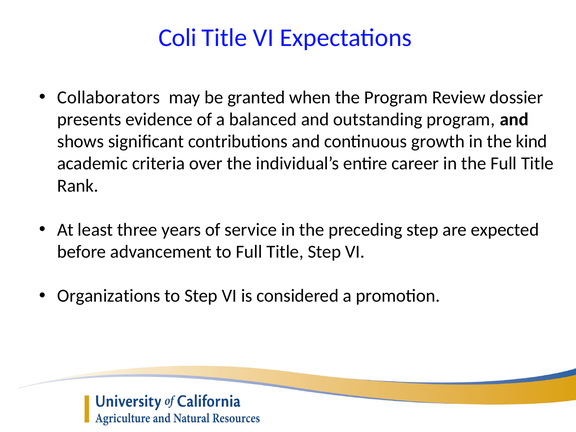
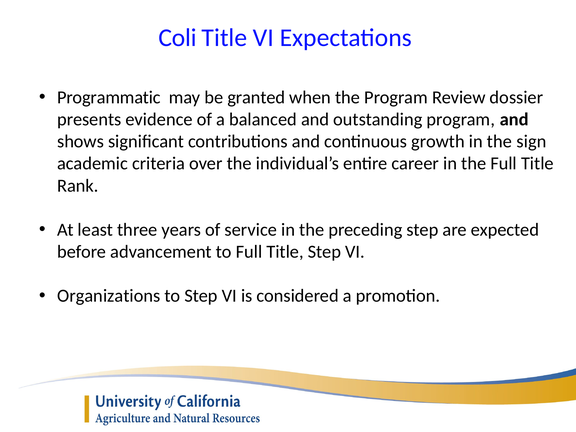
Collaborators: Collaborators -> Programmatic
kind: kind -> sign
